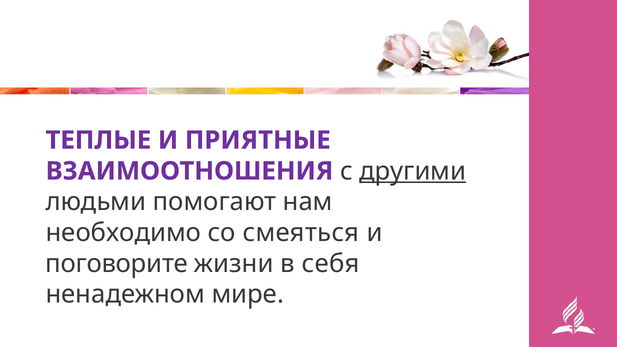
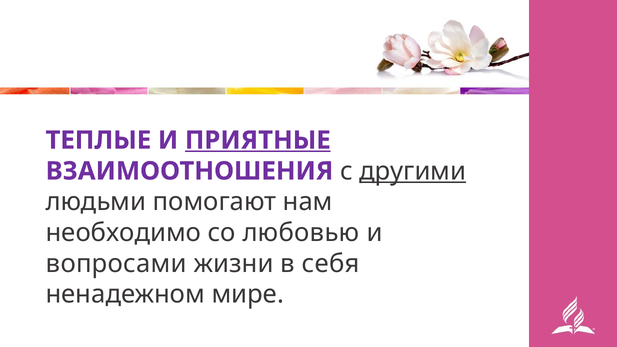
ПРИЯТНЫЕ underline: none -> present
смеяться: смеяться -> любовью
поговорите: поговорите -> вопросами
